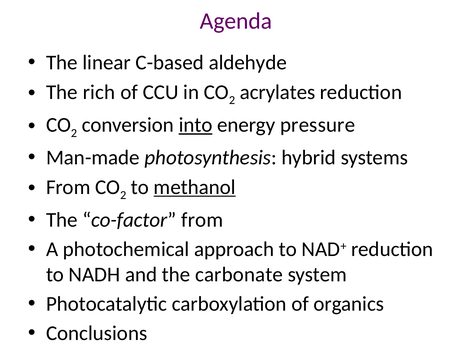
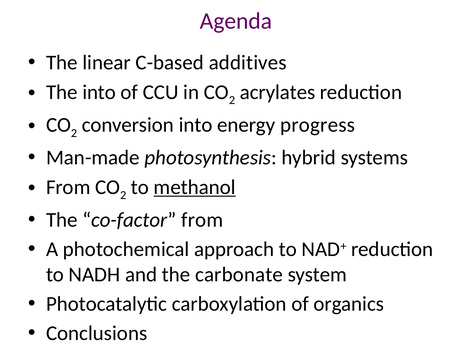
aldehyde: aldehyde -> additives
The rich: rich -> into
into at (196, 125) underline: present -> none
pressure: pressure -> progress
